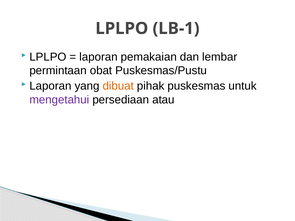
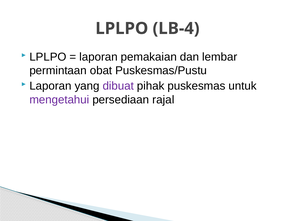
LB-1: LB-1 -> LB-4
dibuat colour: orange -> purple
atau: atau -> rajal
